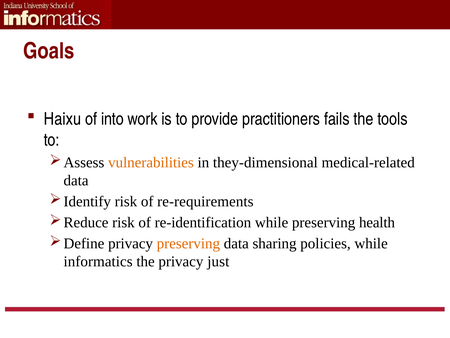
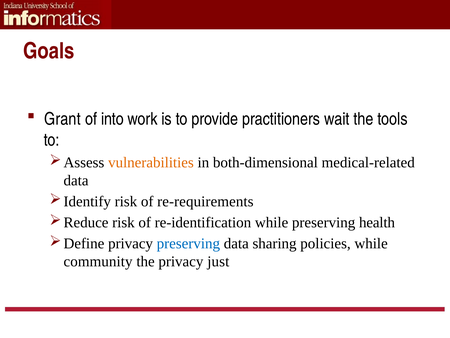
Haixu: Haixu -> Grant
fails: fails -> wait
they-dimensional: they-dimensional -> both-dimensional
preserving at (188, 243) colour: orange -> blue
informatics: informatics -> community
